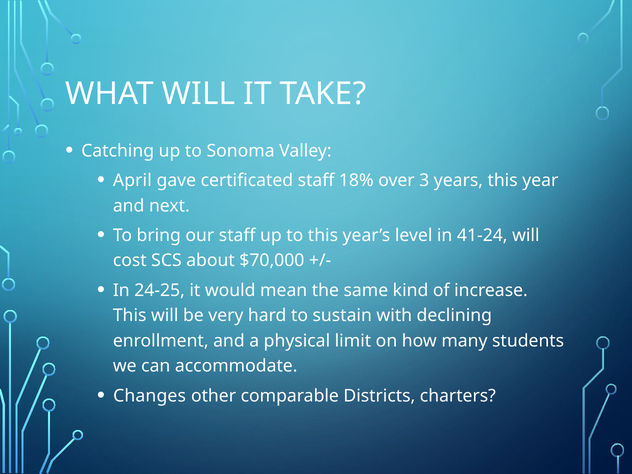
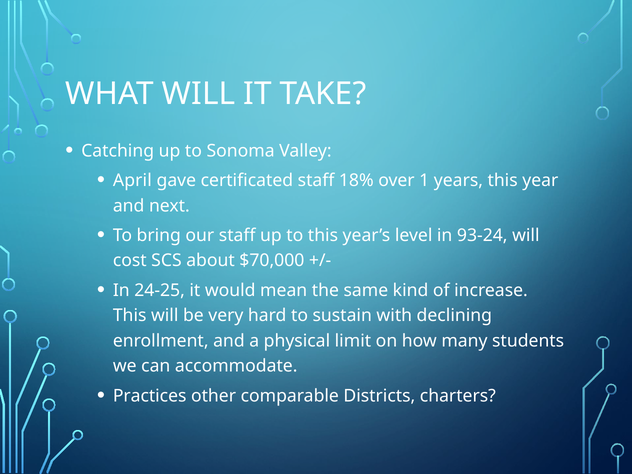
3: 3 -> 1
41-24: 41-24 -> 93-24
Changes: Changes -> Practices
